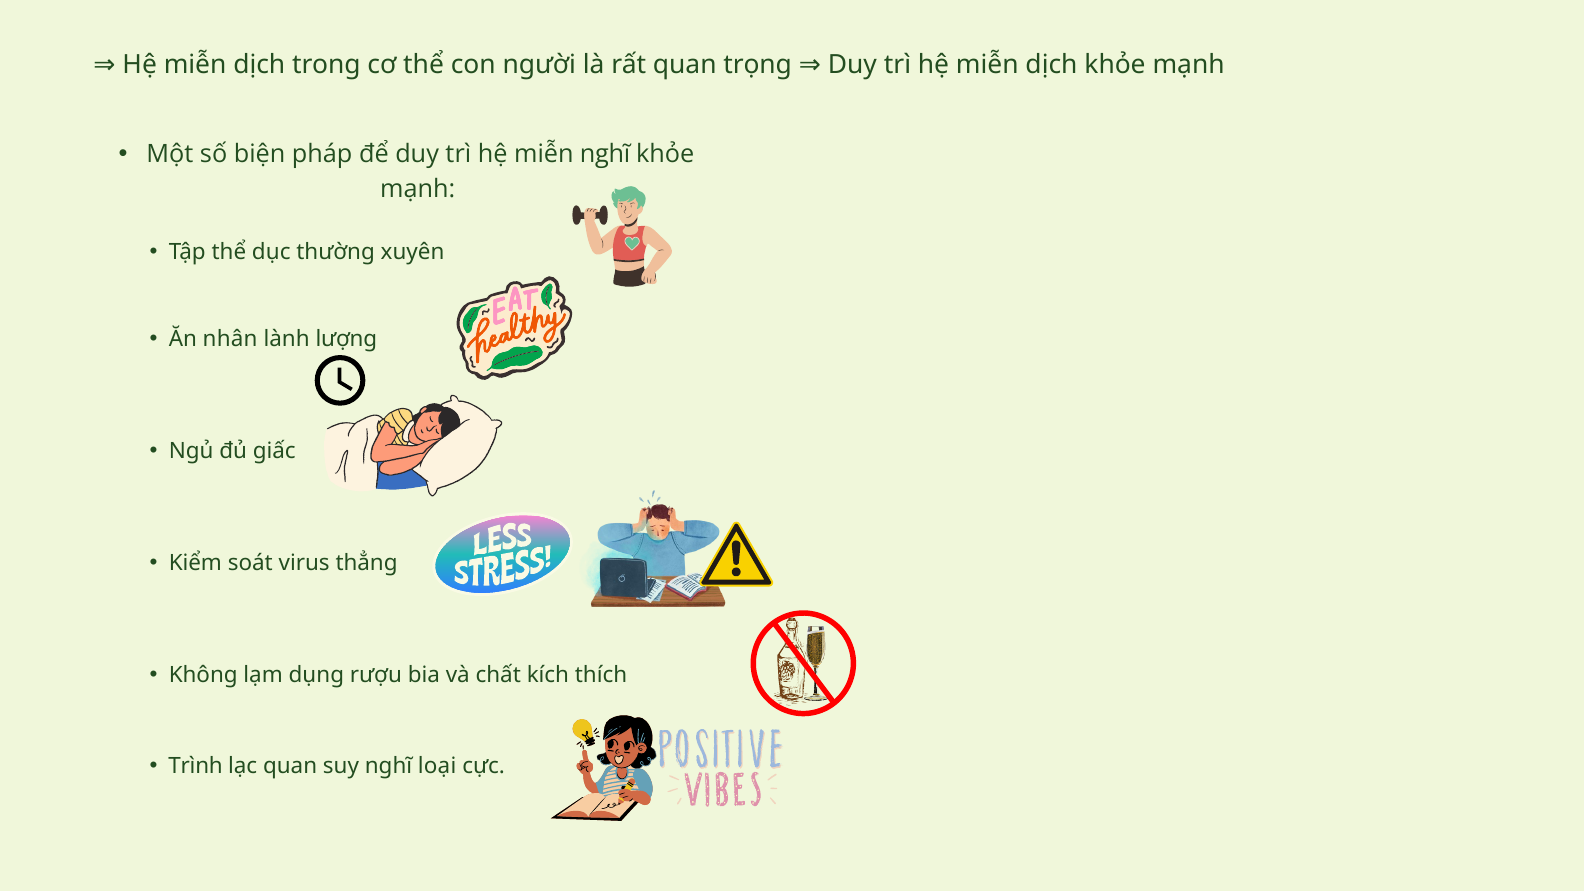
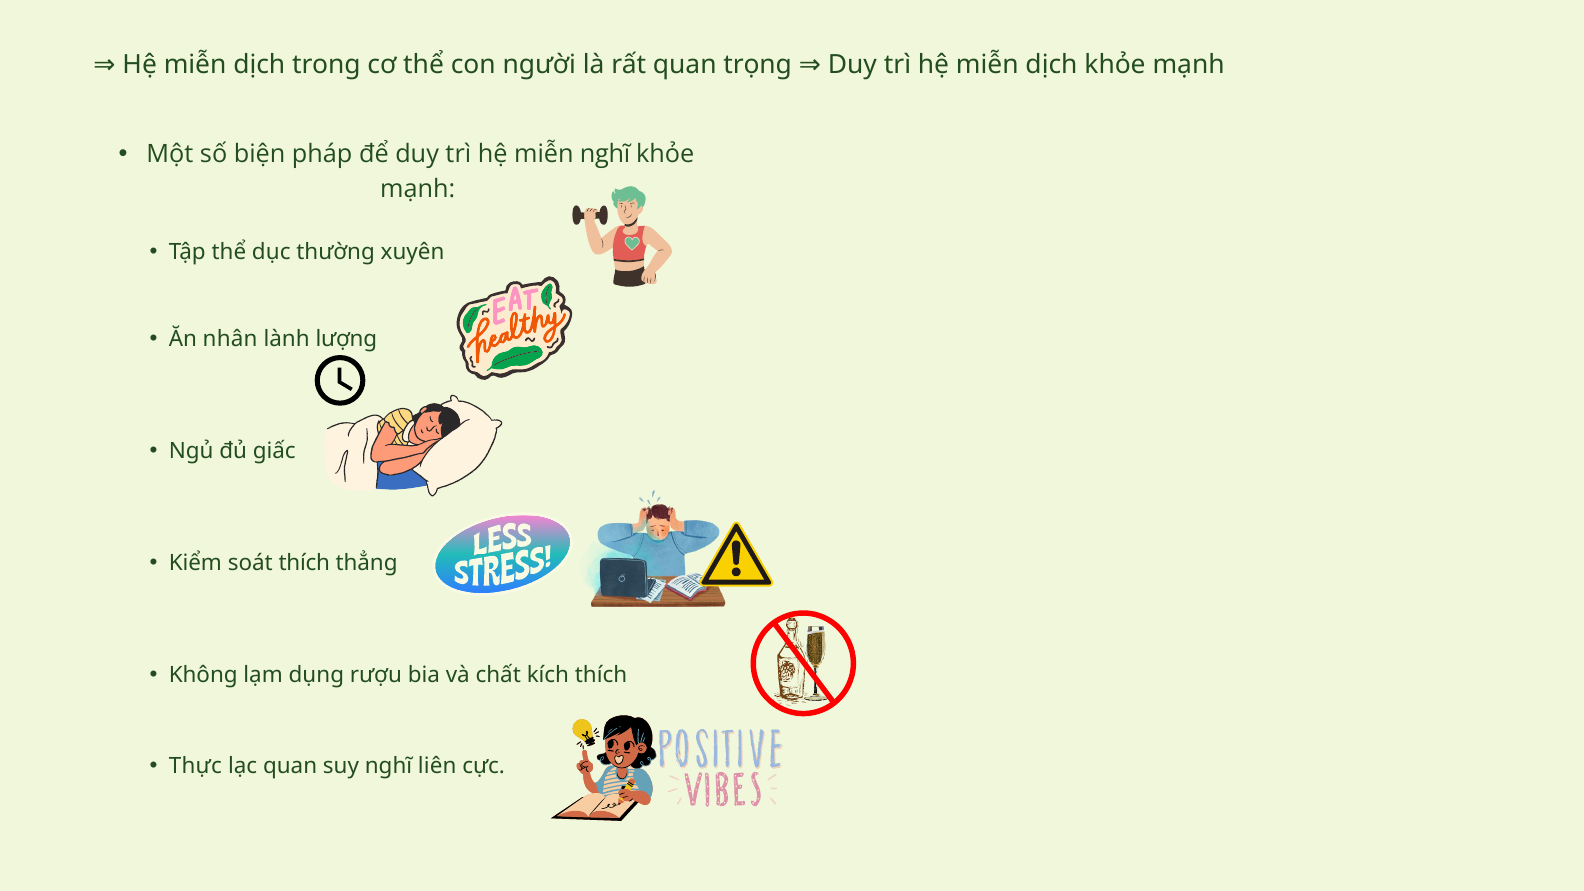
soát virus: virus -> thích
Trình: Trình -> Thực
loại: loại -> liên
